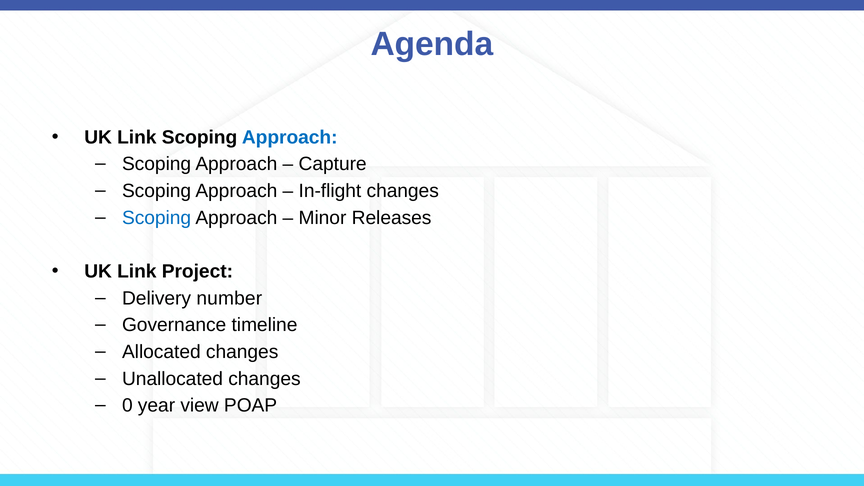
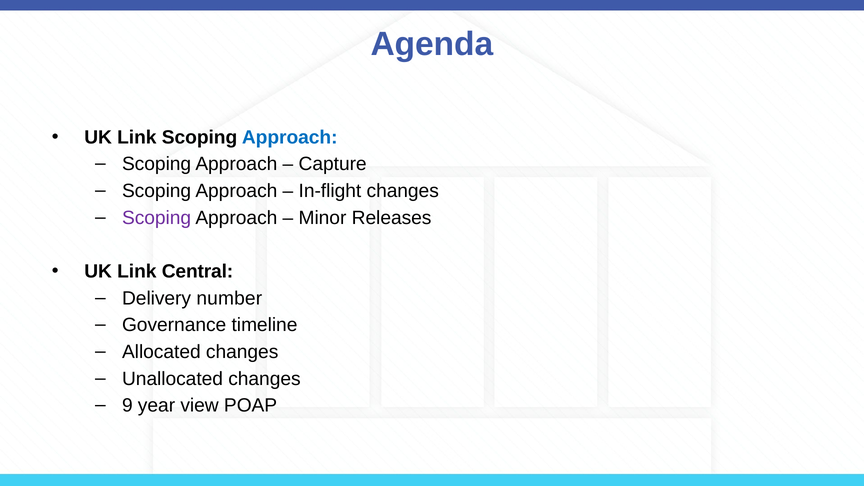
Scoping at (157, 218) colour: blue -> purple
Project: Project -> Central
0: 0 -> 9
